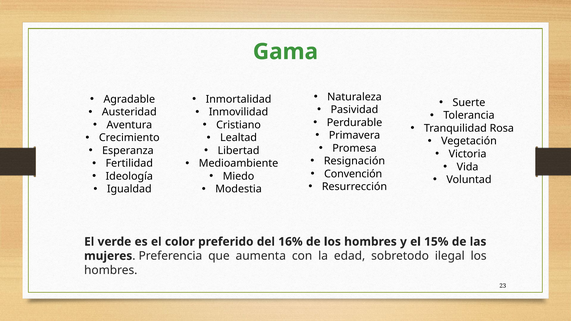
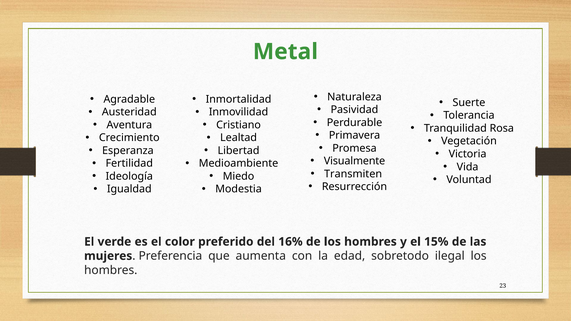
Gama: Gama -> Metal
Resignación: Resignación -> Visualmente
Convención: Convención -> Transmiten
